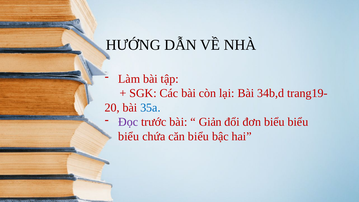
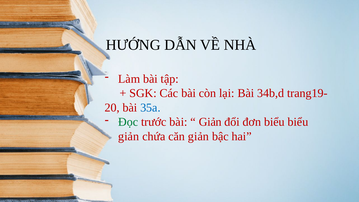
Đọc colour: purple -> green
biểu at (129, 136): biểu -> giản
căn biểu: biểu -> giản
